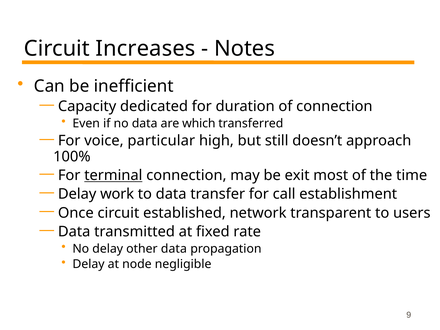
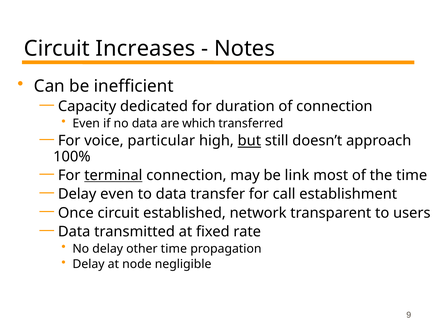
but underline: none -> present
exit: exit -> link
Delay work: work -> even
other data: data -> time
